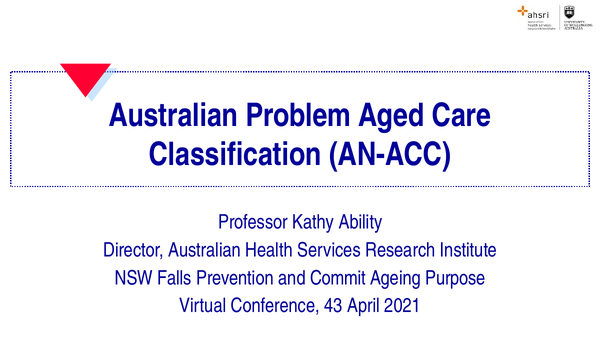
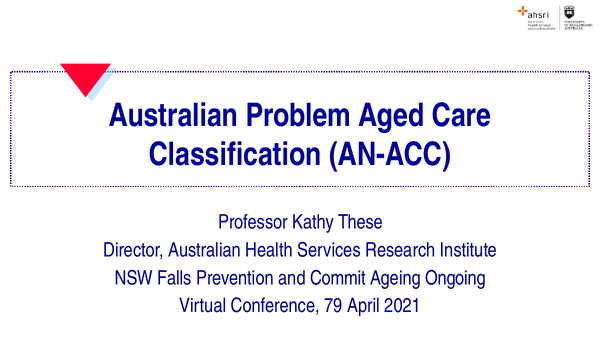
Ability: Ability -> These
Purpose: Purpose -> Ongoing
43: 43 -> 79
